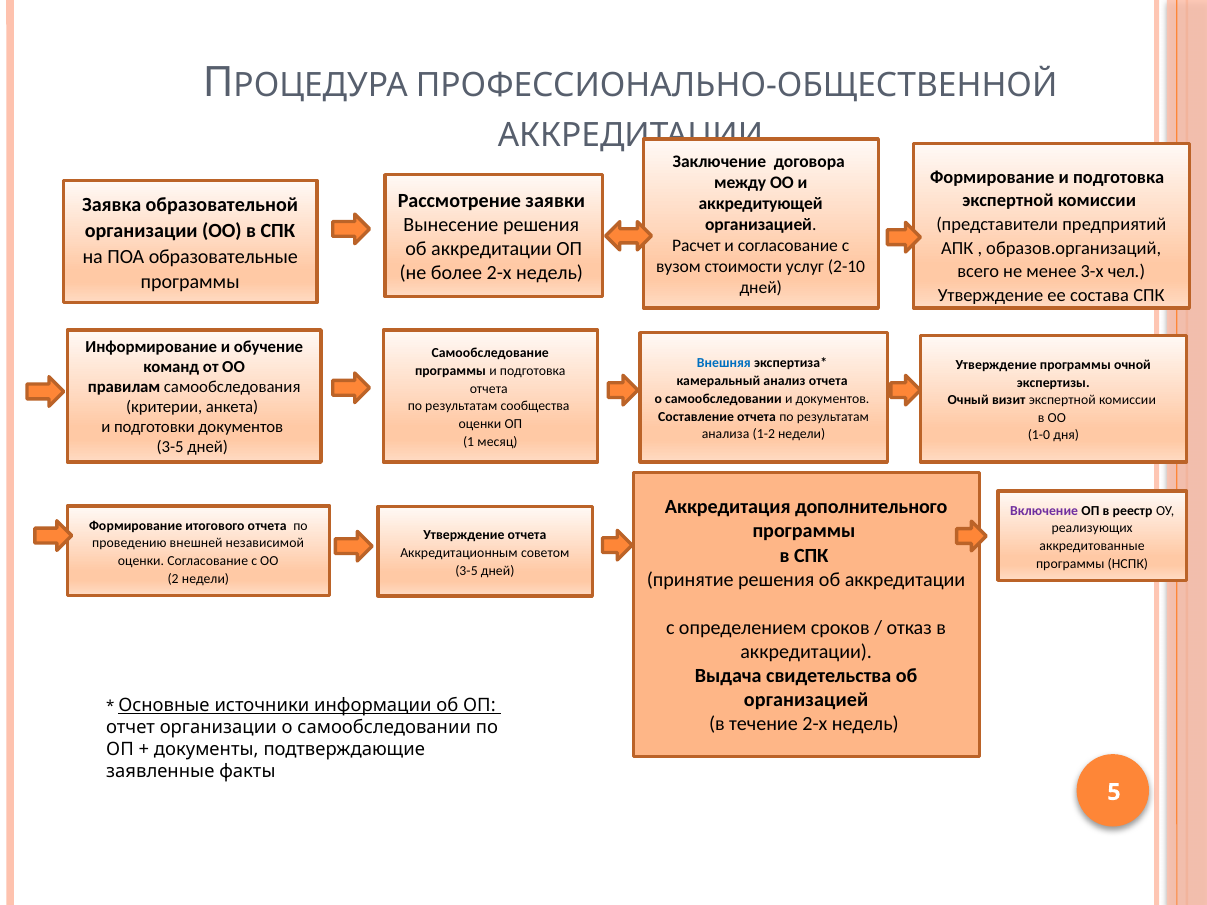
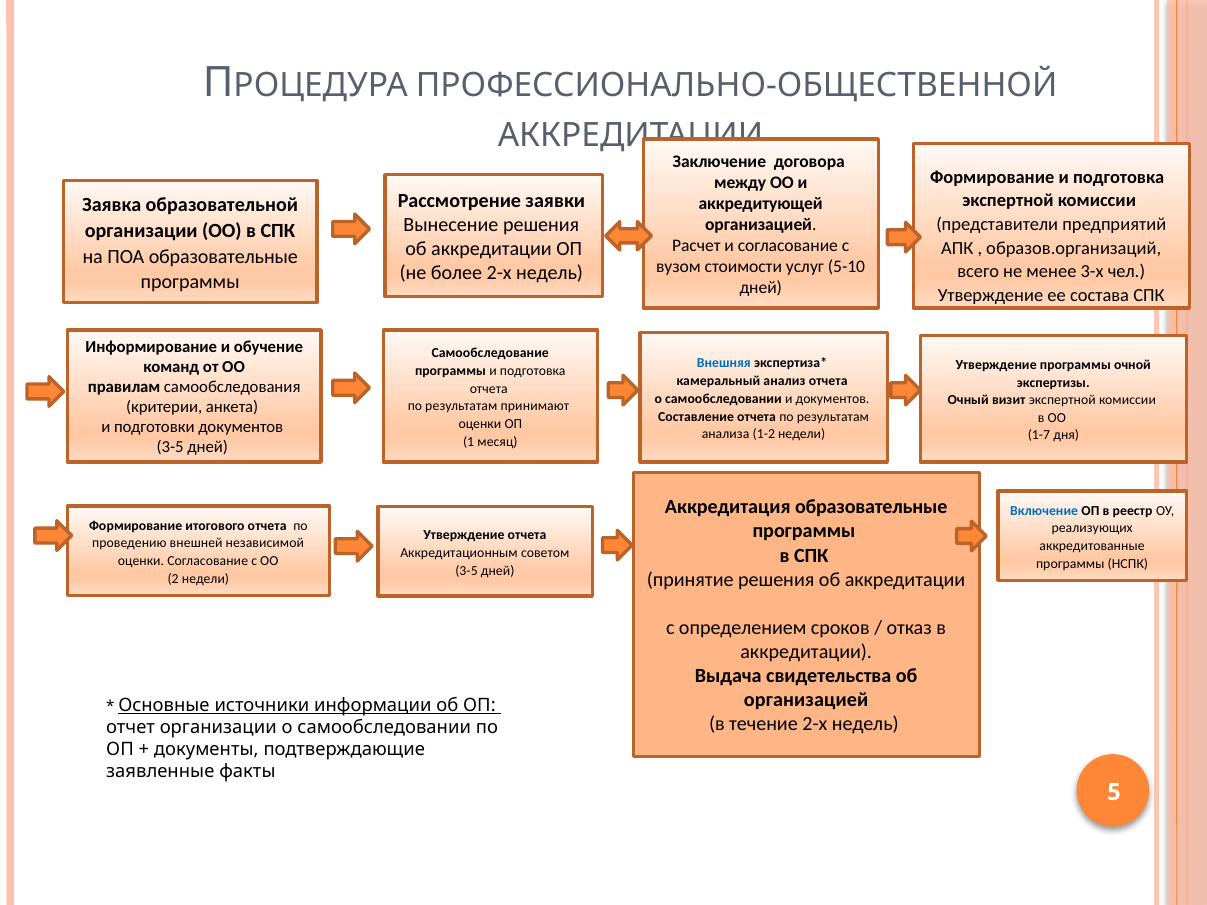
2-10: 2-10 -> 5-10
сообщества: сообщества -> принимают
1-0: 1-0 -> 1-7
Аккредитация дополнительного: дополнительного -> образовательные
Включение colour: purple -> blue
